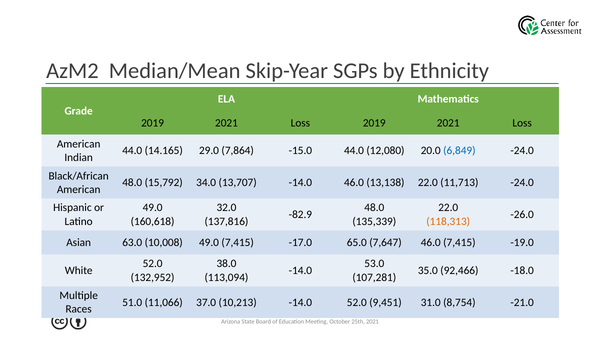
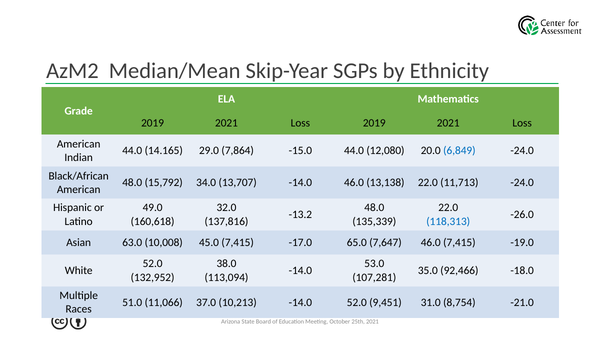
-82.9: -82.9 -> -13.2
118,313 colour: orange -> blue
10,008 49.0: 49.0 -> 45.0
